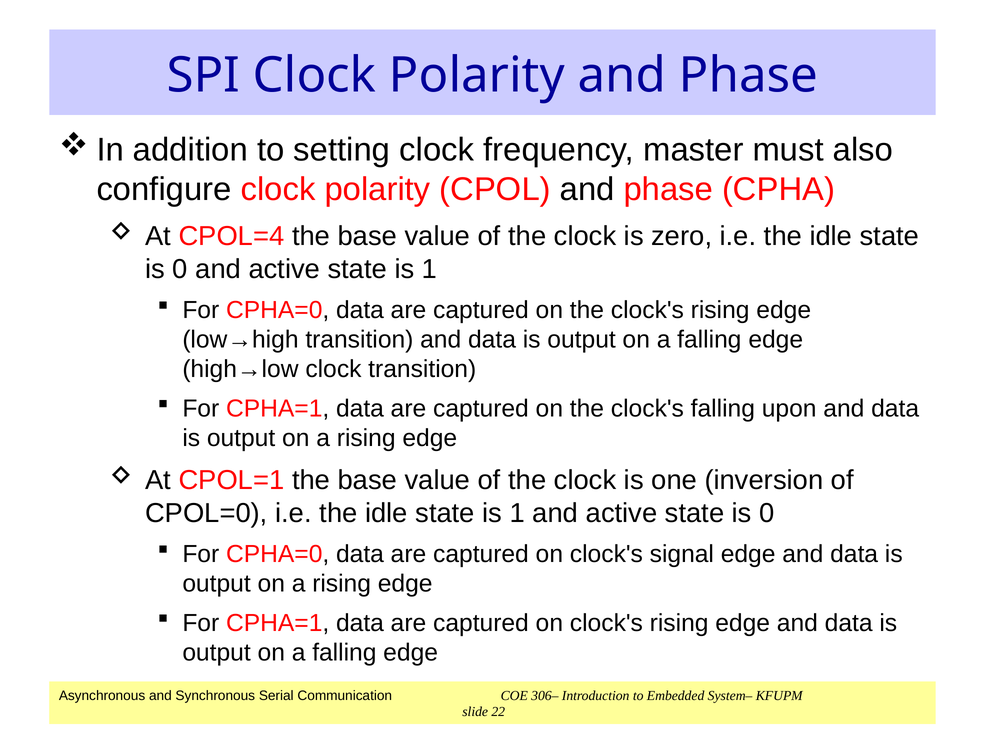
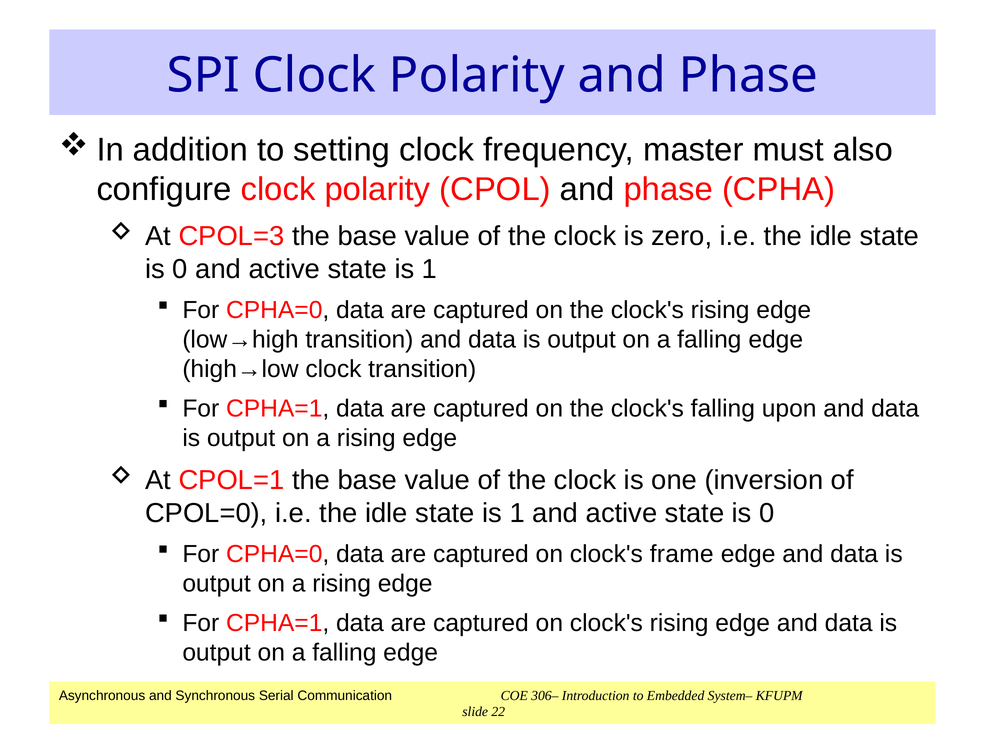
CPOL=4: CPOL=4 -> CPOL=3
signal: signal -> frame
